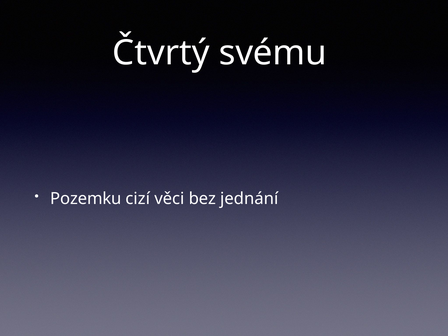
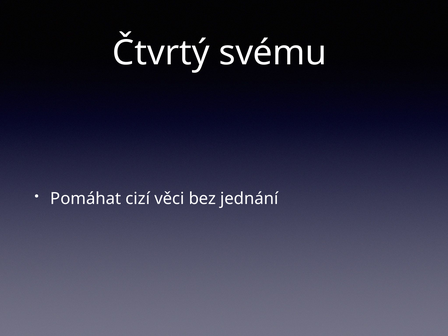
Pozemku: Pozemku -> Pomáhat
